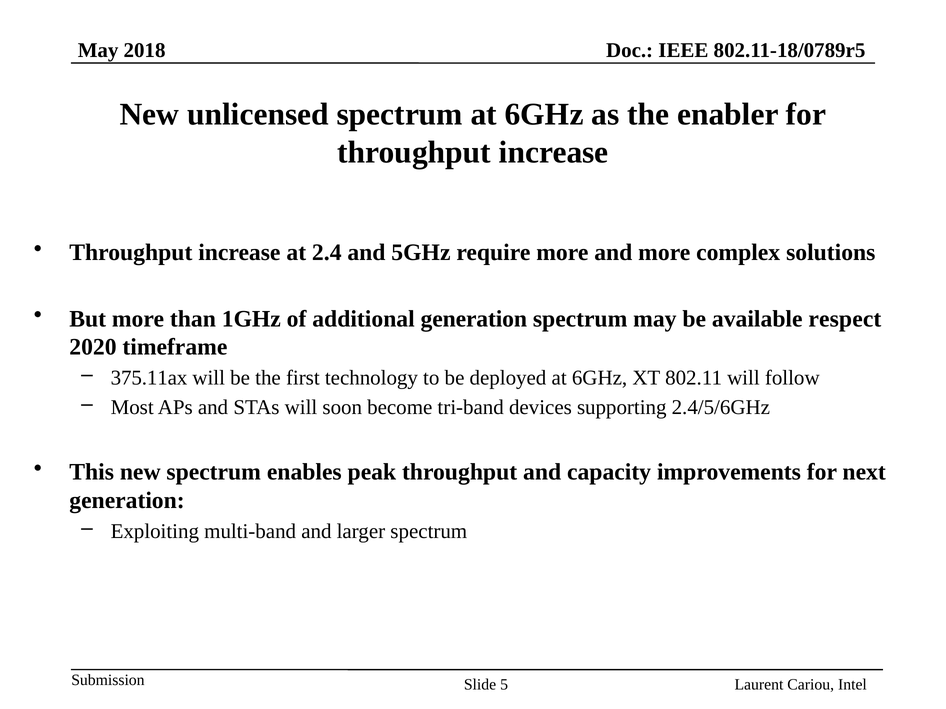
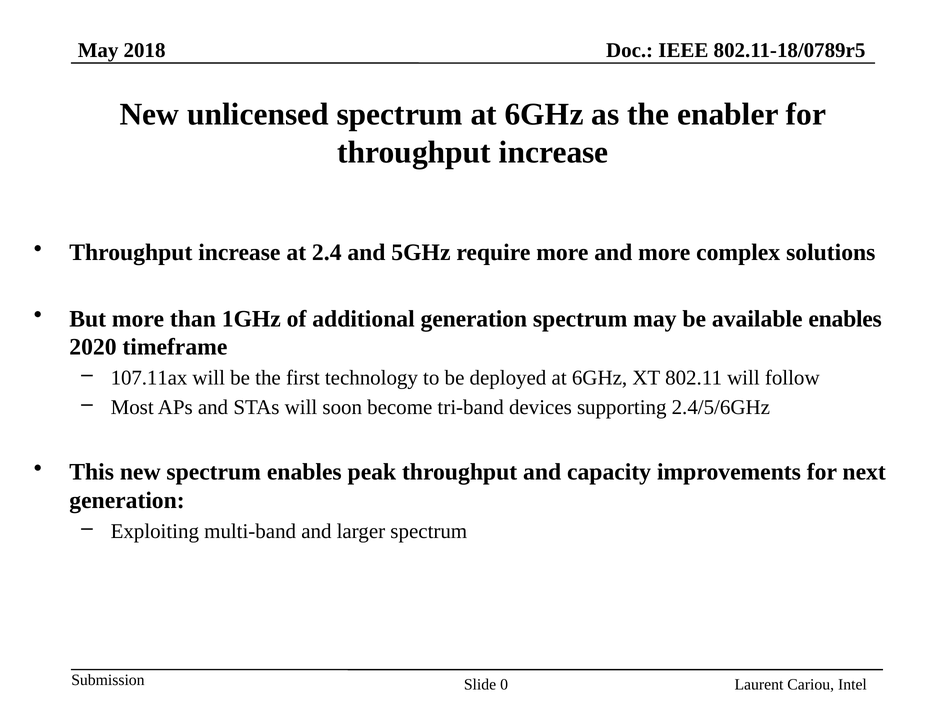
available respect: respect -> enables
375.11ax: 375.11ax -> 107.11ax
5: 5 -> 0
